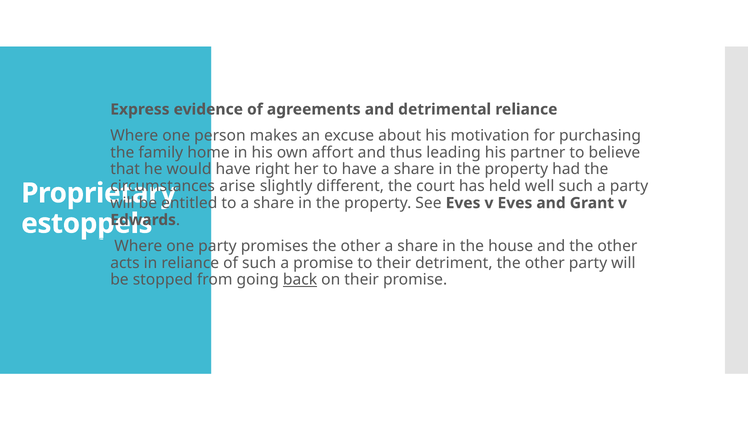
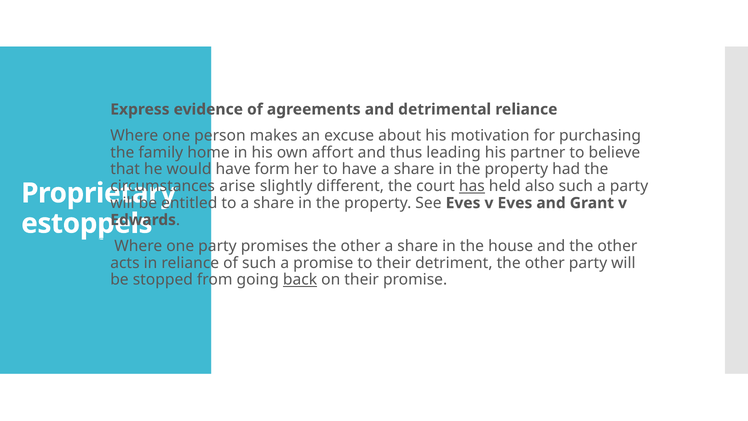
right: right -> form
has underline: none -> present
well: well -> also
